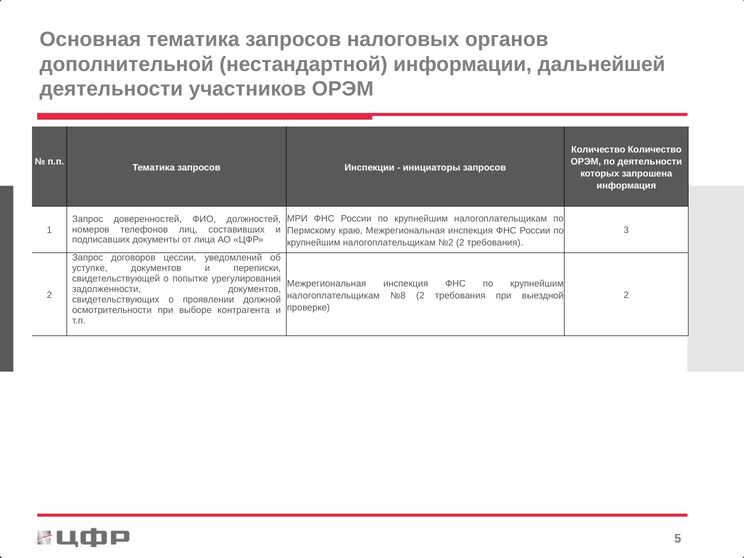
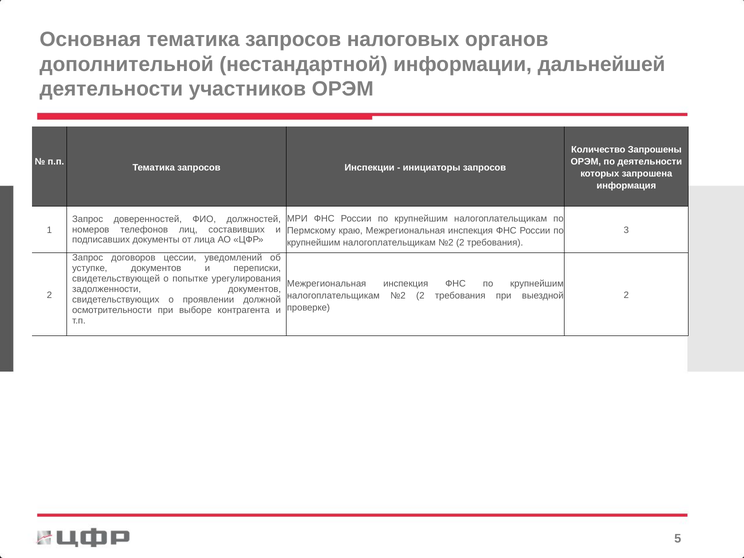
Количество Количество: Количество -> Запрошены
№8 at (398, 296): №8 -> №2
